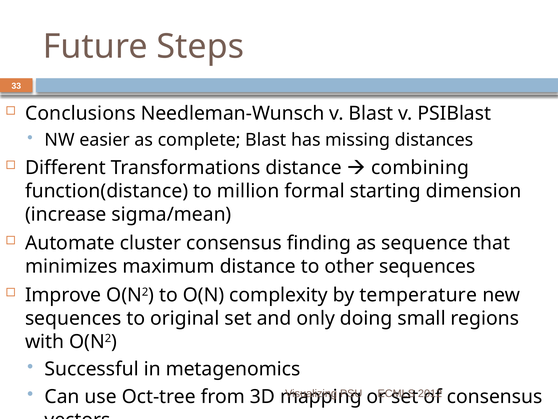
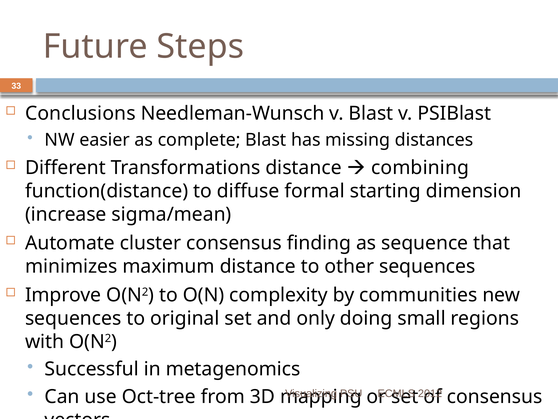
to million: million -> diffuse
temperature: temperature -> communities
